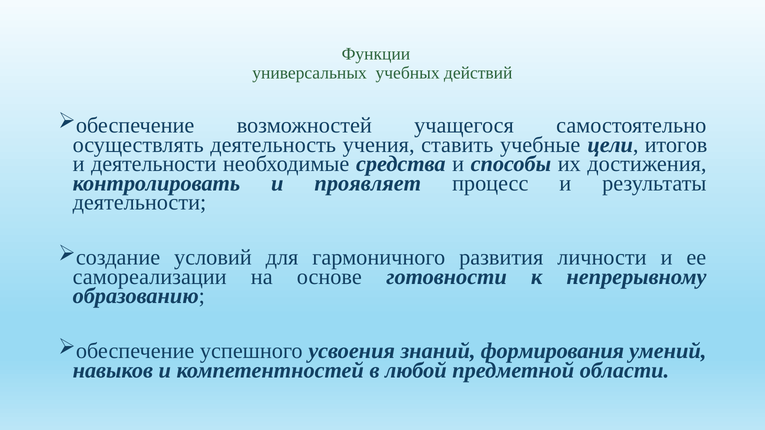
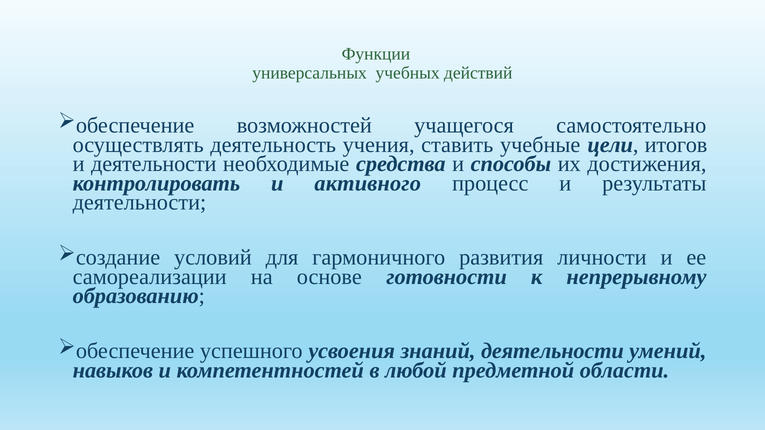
проявляет: проявляет -> активного
знаний формирования: формирования -> деятельности
